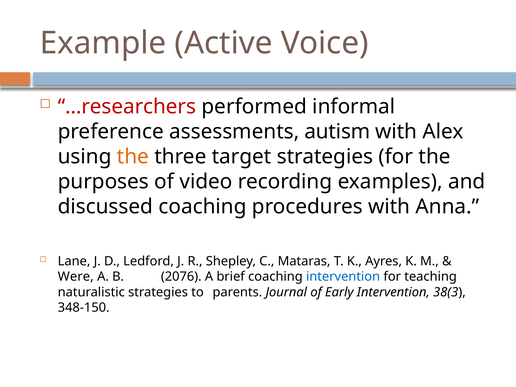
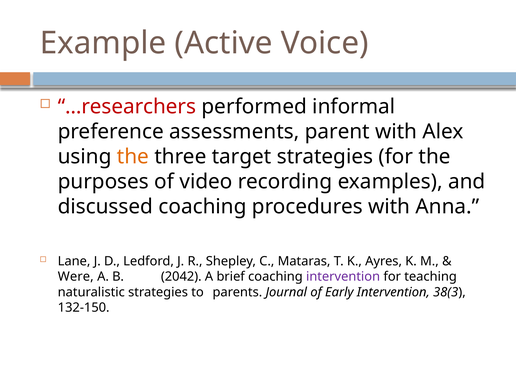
autism: autism -> parent
2076: 2076 -> 2042
intervention at (343, 277) colour: blue -> purple
348-150: 348-150 -> 132-150
